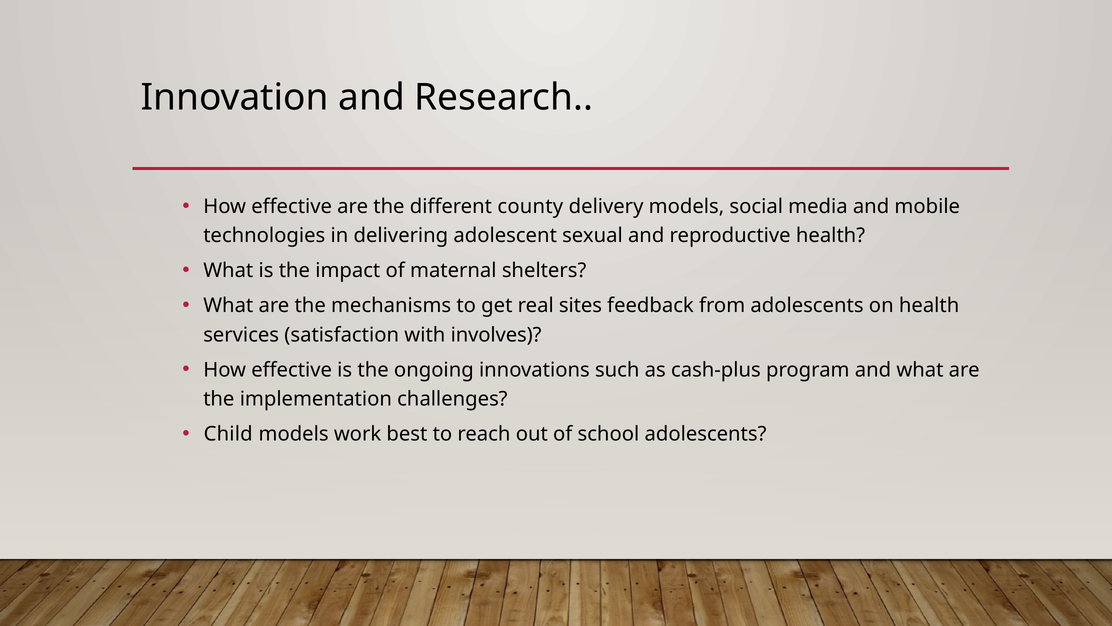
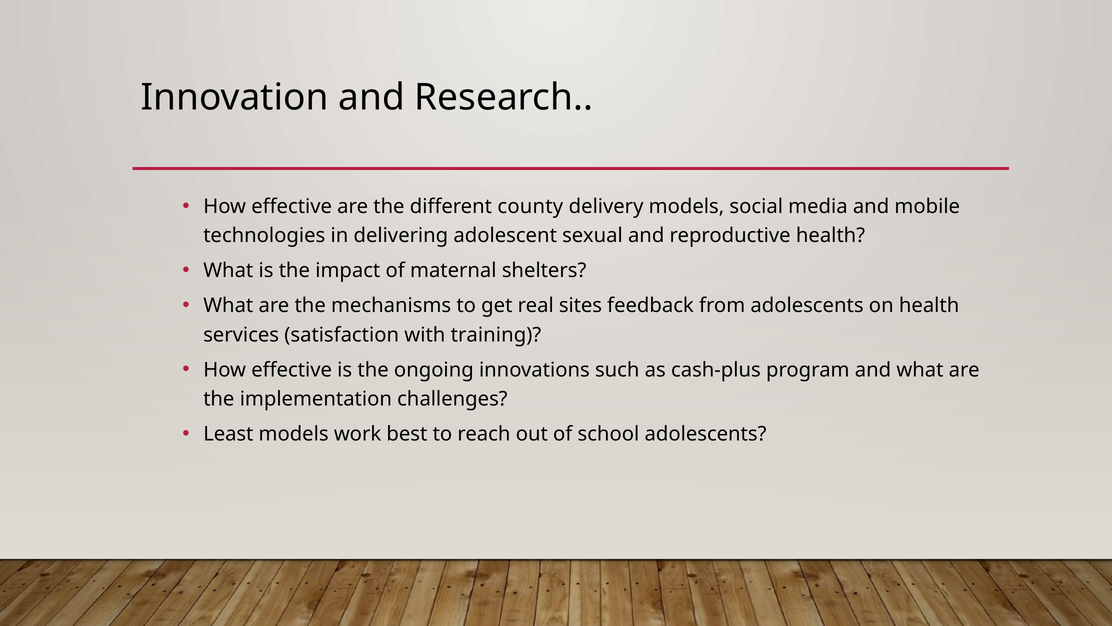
involves: involves -> training
Child: Child -> Least
